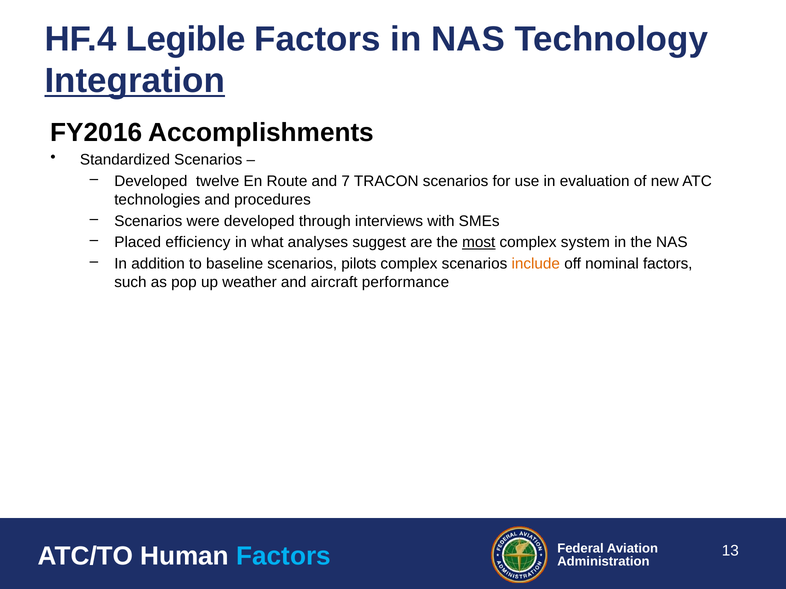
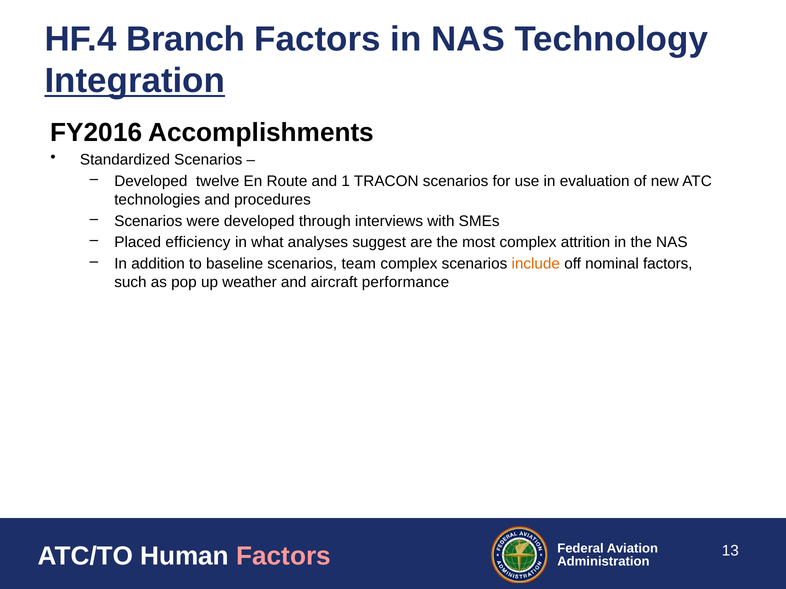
Legible: Legible -> Branch
7: 7 -> 1
most underline: present -> none
system: system -> attrition
pilots: pilots -> team
Factors at (283, 556) colour: light blue -> pink
